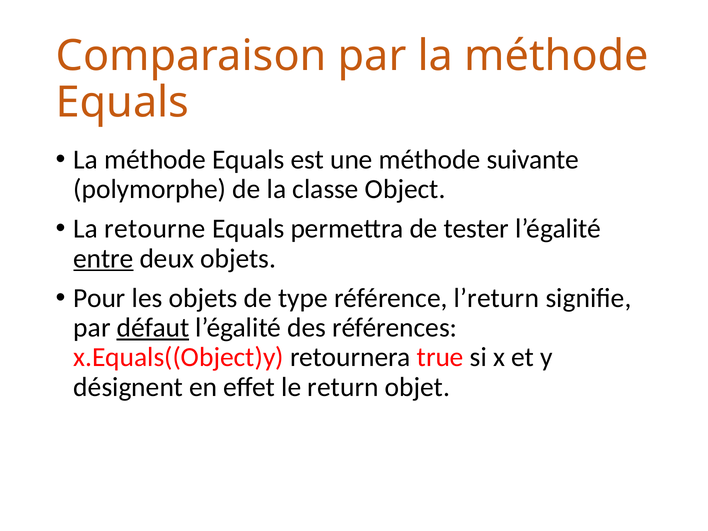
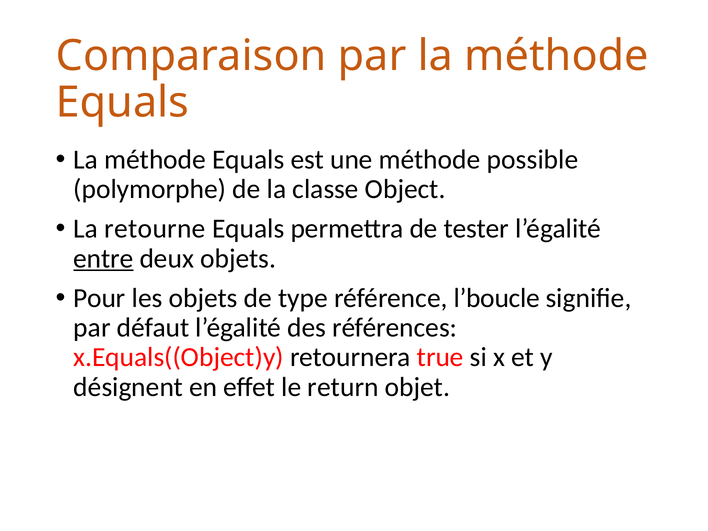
suivante: suivante -> possible
l’return: l’return -> l’boucle
défaut underline: present -> none
